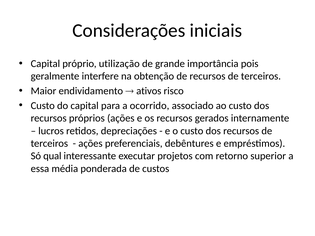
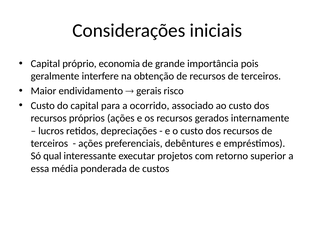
utilização: utilização -> economia
ativos: ativos -> gerais
